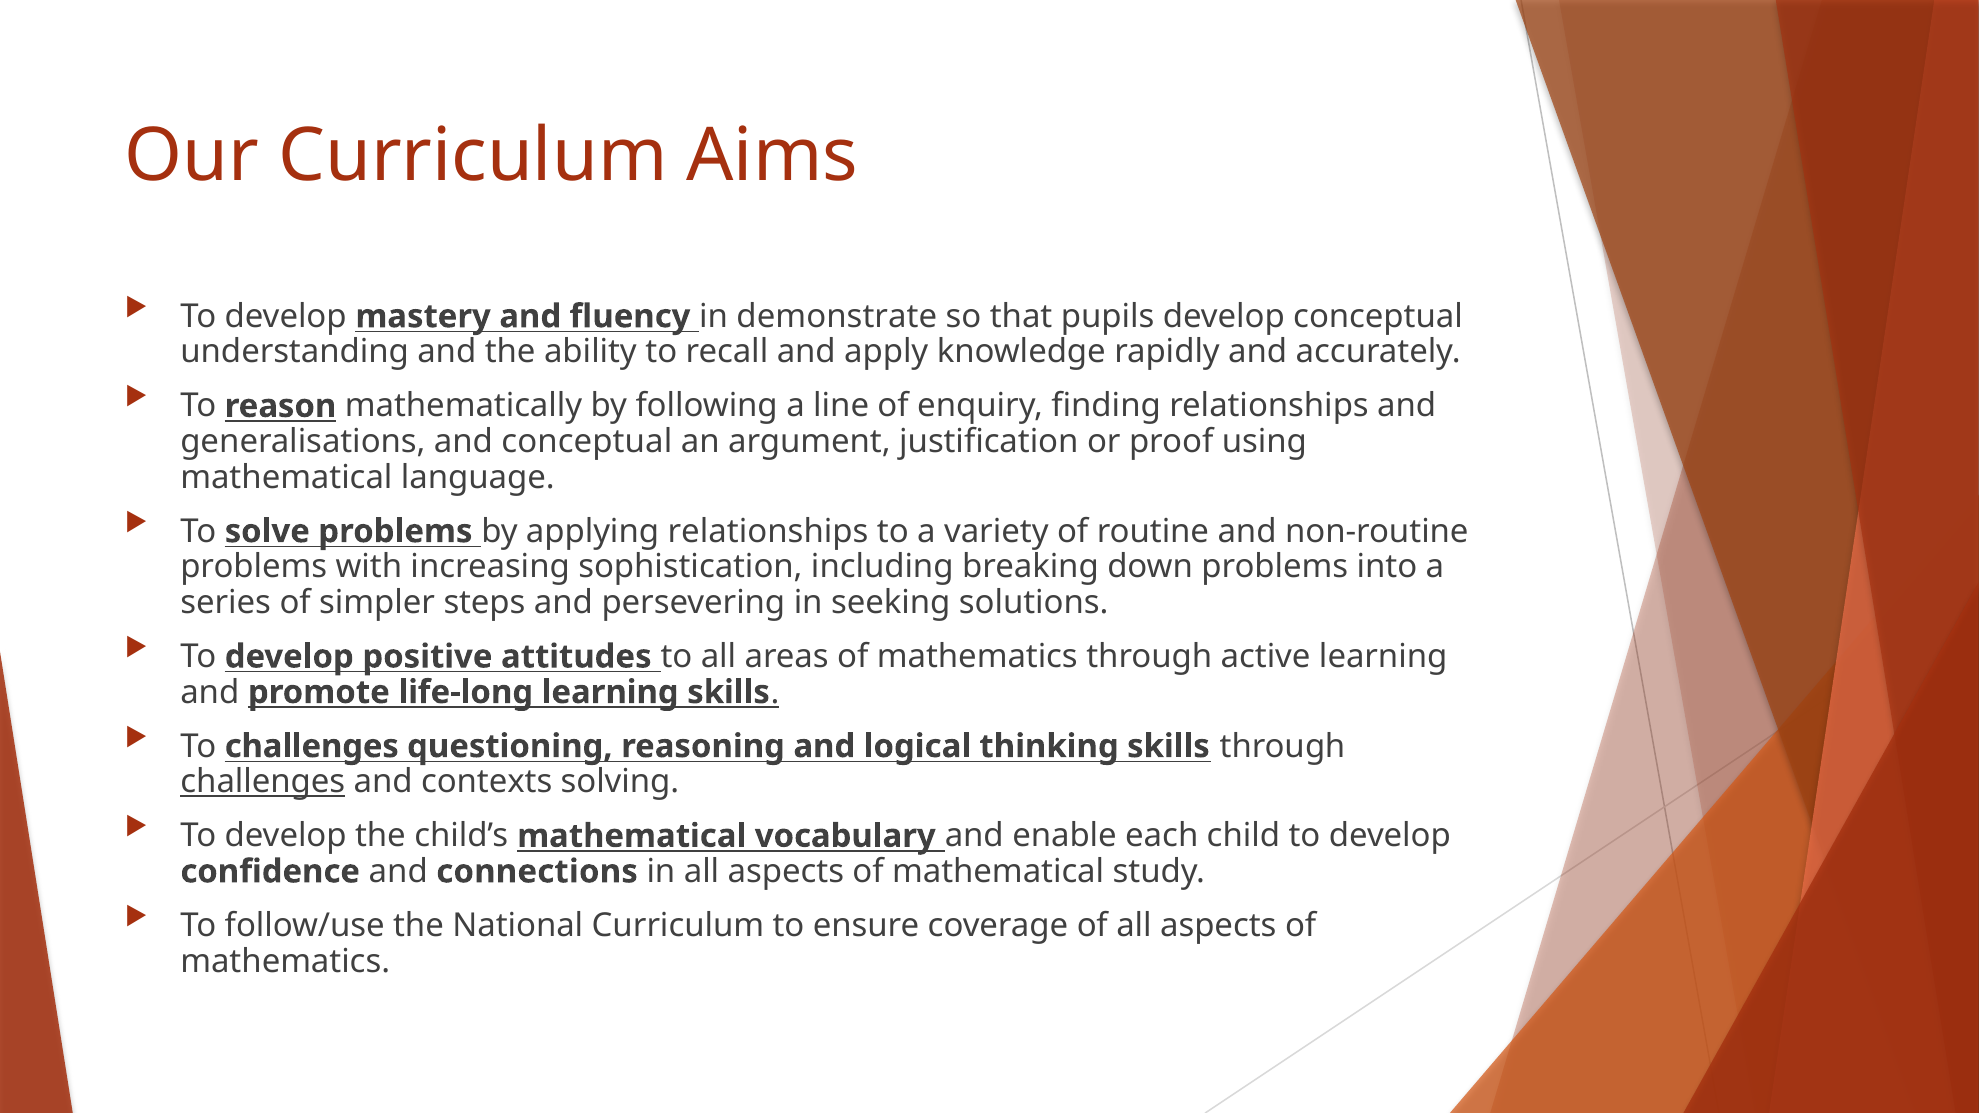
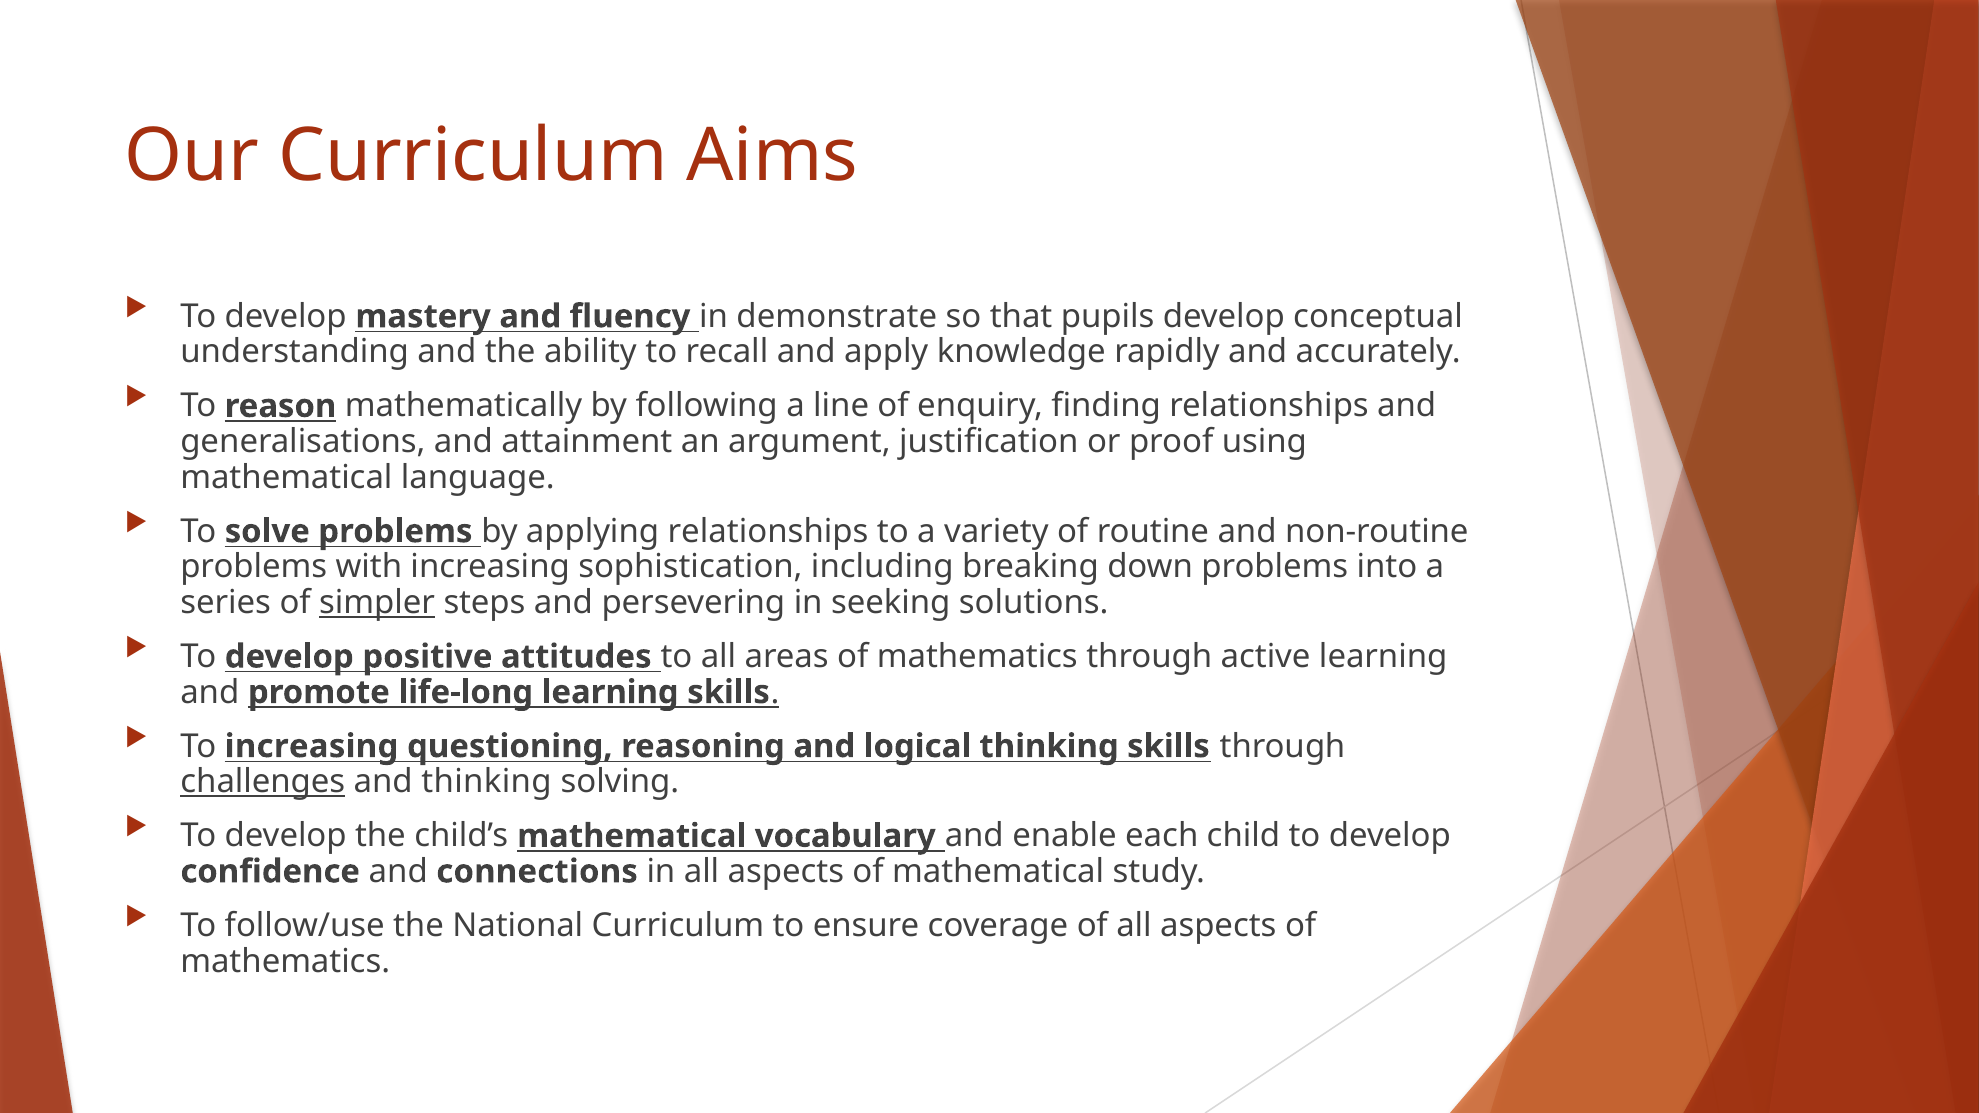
and conceptual: conceptual -> attainment
simpler underline: none -> present
To challenges: challenges -> increasing
and contexts: contexts -> thinking
